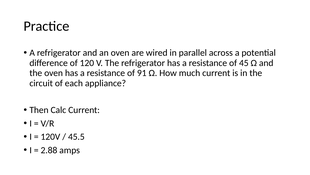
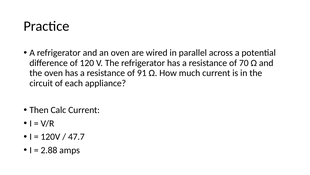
45: 45 -> 70
45.5: 45.5 -> 47.7
